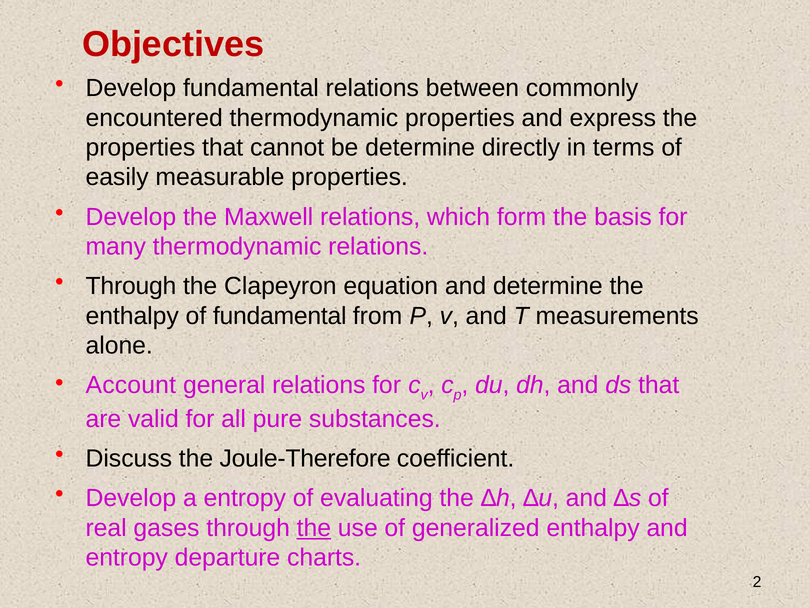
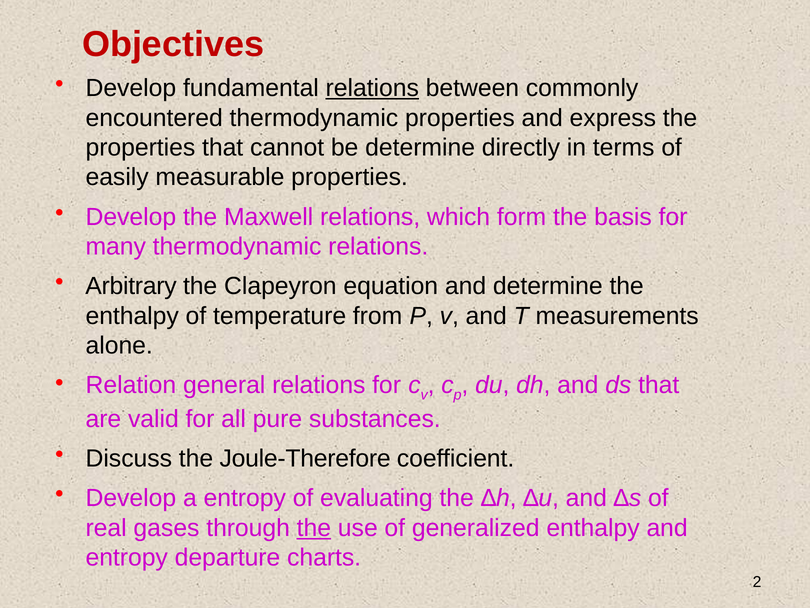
relations at (372, 88) underline: none -> present
Through at (131, 286): Through -> Arbitrary
of fundamental: fundamental -> temperature
Account: Account -> Relation
